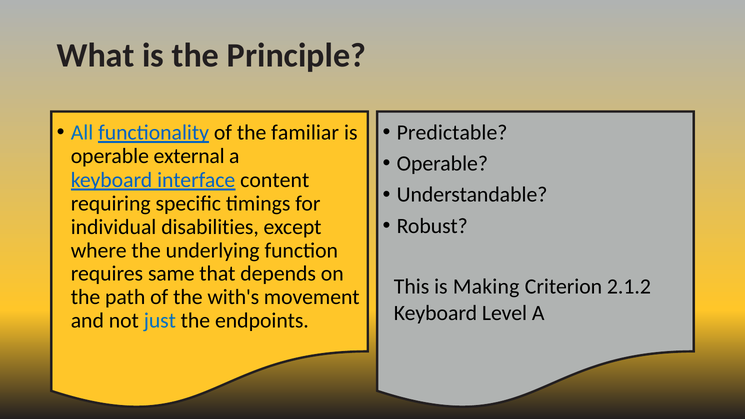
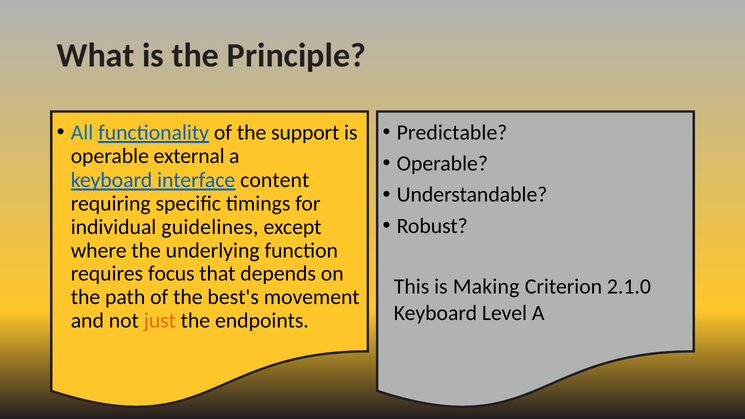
familiar: familiar -> support
disabilities: disabilities -> guidelines
same: same -> focus
2.1.2: 2.1.2 -> 2.1.0
with's: with's -> best's
just colour: blue -> orange
